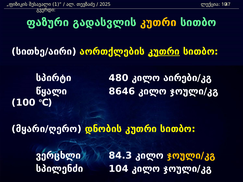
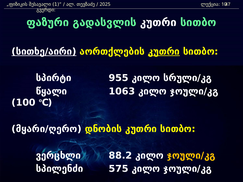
კუთრი at (158, 23) colour: yellow -> white
სითხე/აირი underline: none -> present
480: 480 -> 955
აირები/კგ: აირები/კგ -> სრული/კგ
8646: 8646 -> 1063
84.3: 84.3 -> 88.2
104: 104 -> 575
